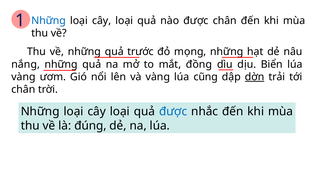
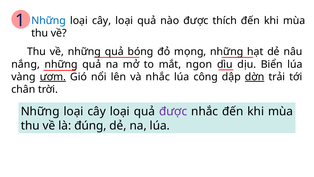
được chân: chân -> thích
trước: trước -> bóng
đồng: đồng -> ngon
ươm underline: none -> present
và vàng: vàng -> nhắc
cũng: cũng -> công
được at (173, 112) colour: blue -> purple
